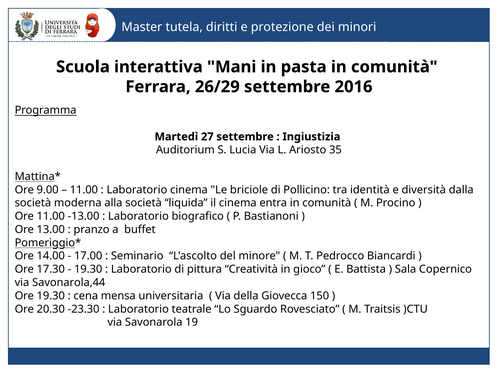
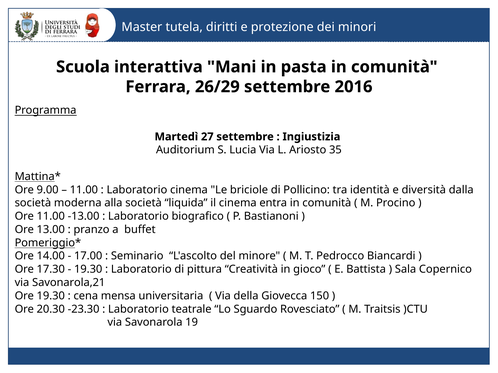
Savonarola,44: Savonarola,44 -> Savonarola,21
